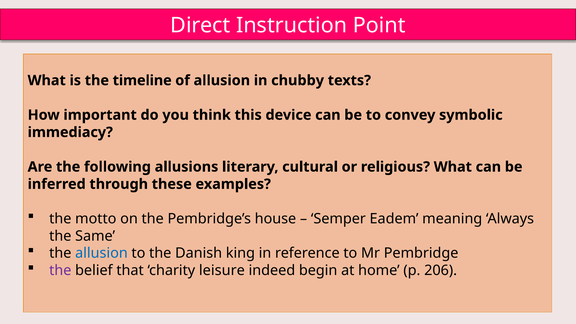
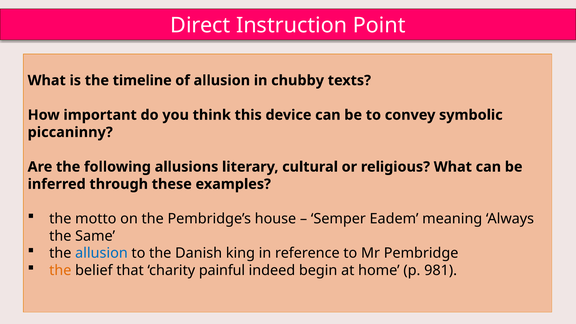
immediacy: immediacy -> piccaninny
the at (60, 271) colour: purple -> orange
leisure: leisure -> painful
206: 206 -> 981
